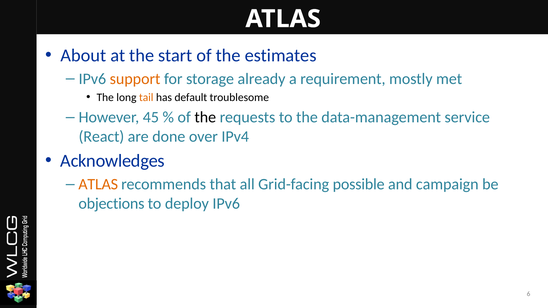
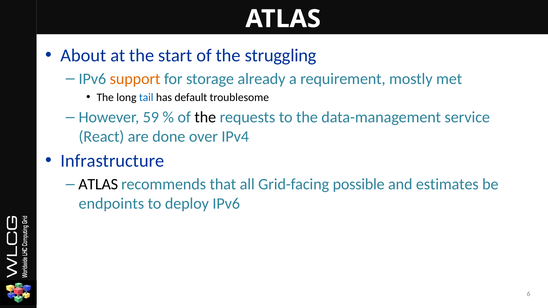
estimates: estimates -> struggling
tail colour: orange -> blue
45: 45 -> 59
Acknowledges: Acknowledges -> Infrastructure
ATLAS at (98, 185) colour: orange -> black
campaign: campaign -> estimates
objections: objections -> endpoints
